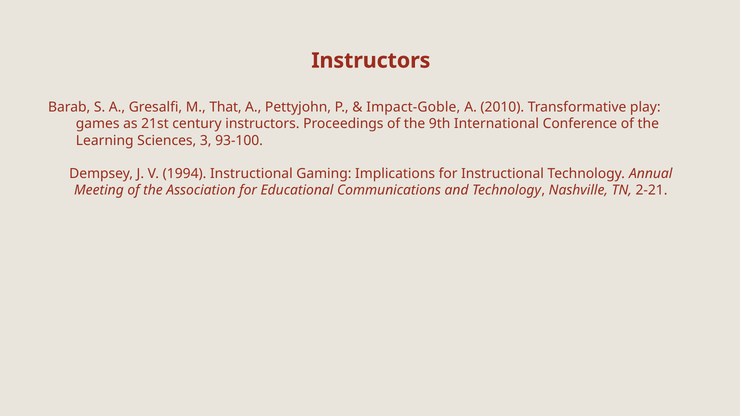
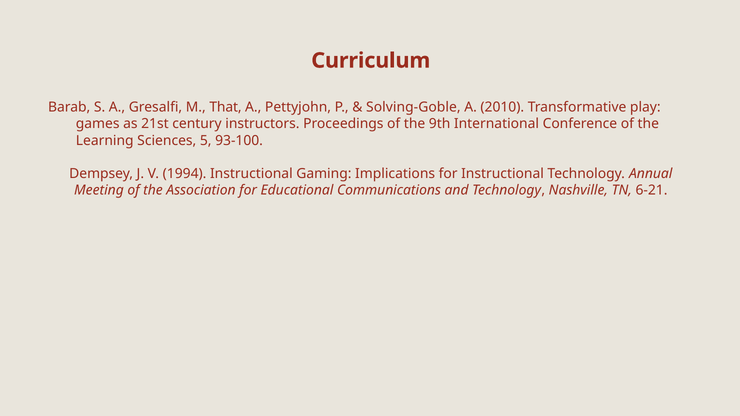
Instructors at (371, 61): Instructors -> Curriculum
Impact-Goble: Impact-Goble -> Solving-Goble
3: 3 -> 5
2-21: 2-21 -> 6-21
